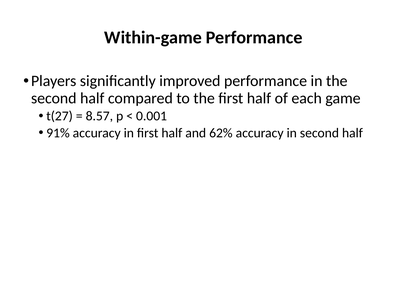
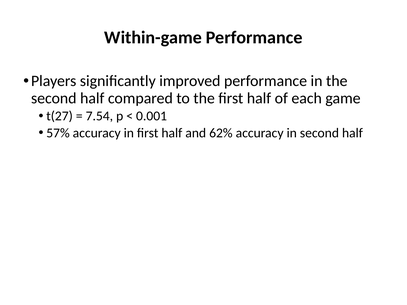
8.57: 8.57 -> 7.54
91%: 91% -> 57%
